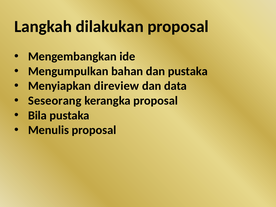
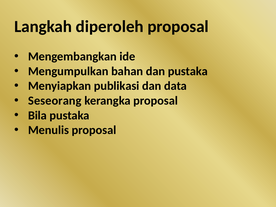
dilakukan: dilakukan -> diperoleh
direview: direview -> publikasi
